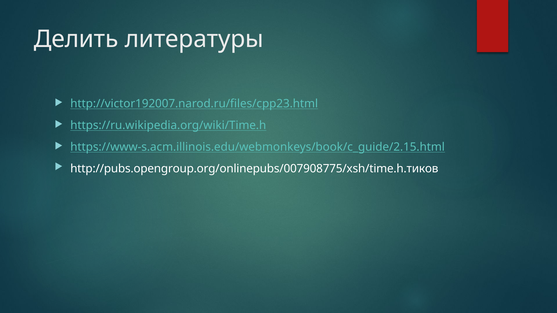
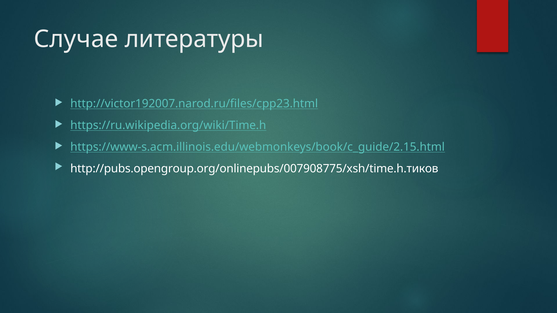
Делить: Делить -> Случае
